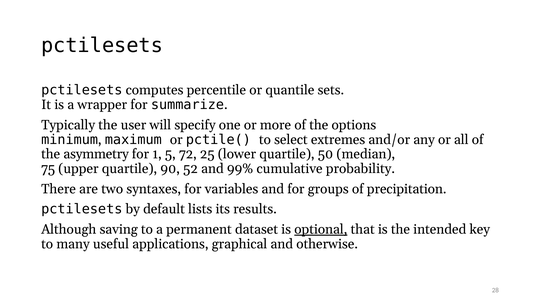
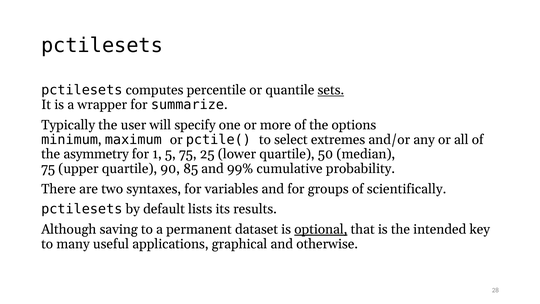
sets underline: none -> present
5 72: 72 -> 75
52: 52 -> 85
precipitation: precipitation -> scientifically
